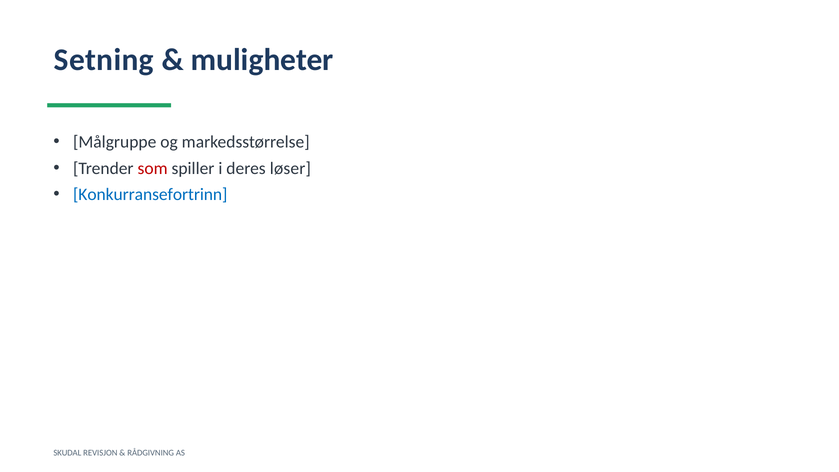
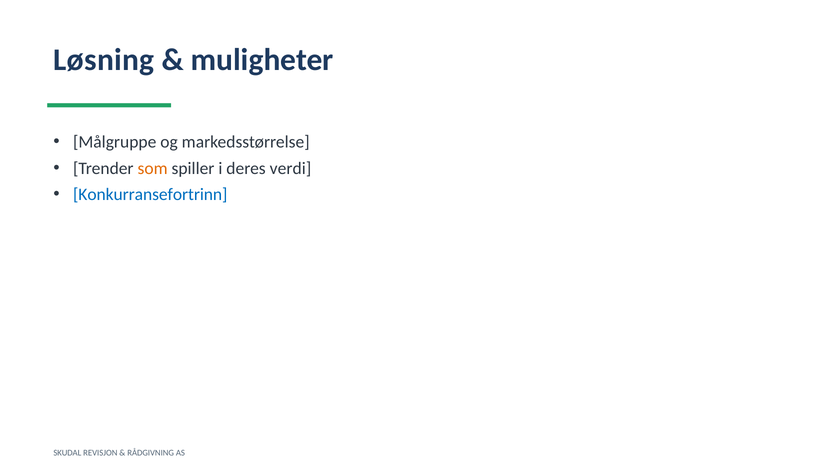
Setning: Setning -> Løsning
som colour: red -> orange
løser: løser -> verdi
